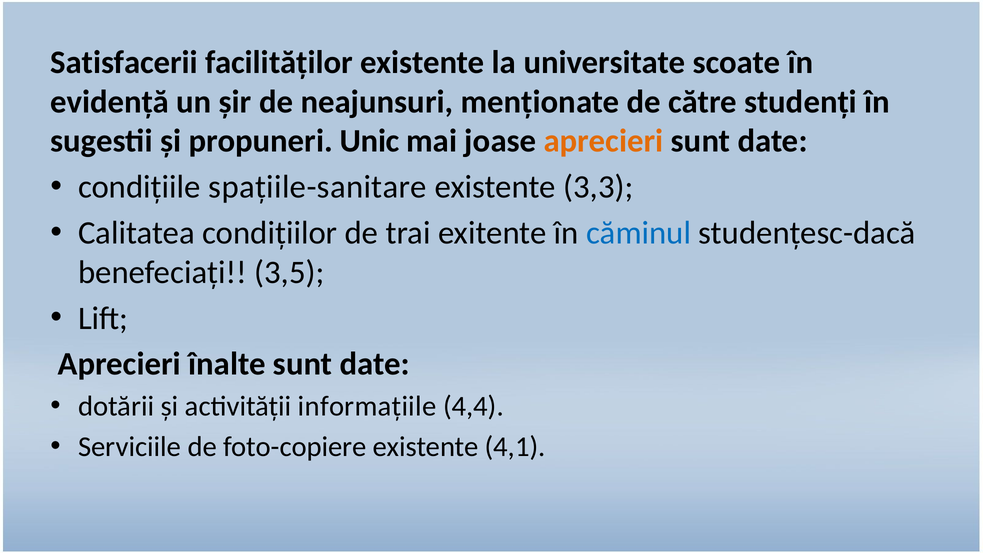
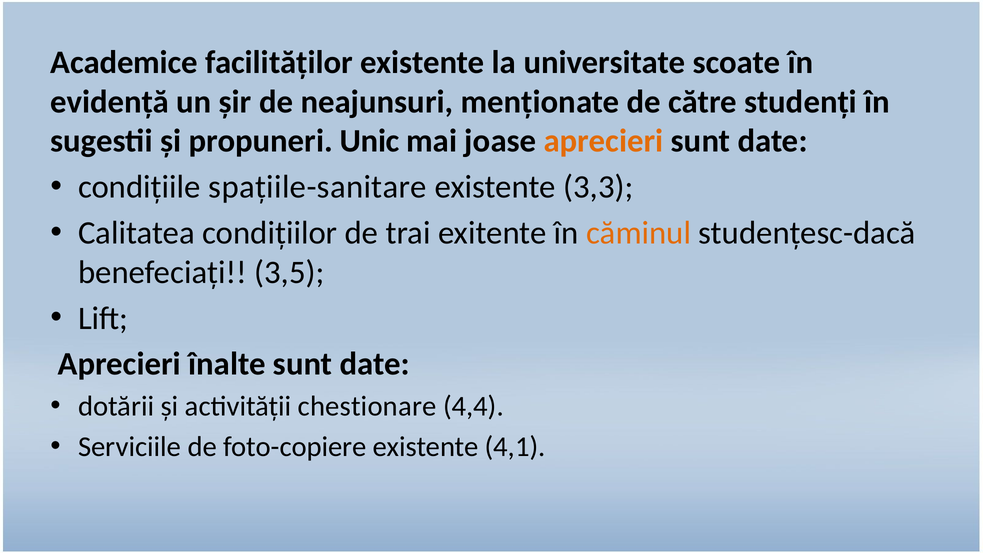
Satisfacerii: Satisfacerii -> Academice
căminul colour: blue -> orange
informațiile: informațiile -> chestionare
